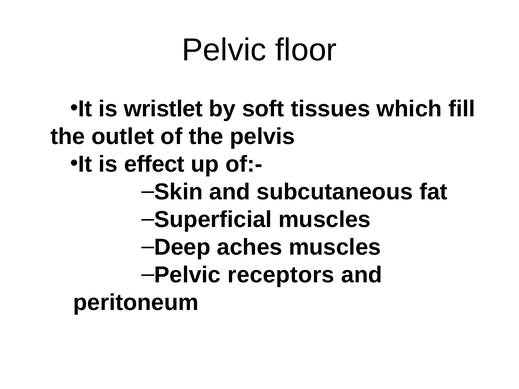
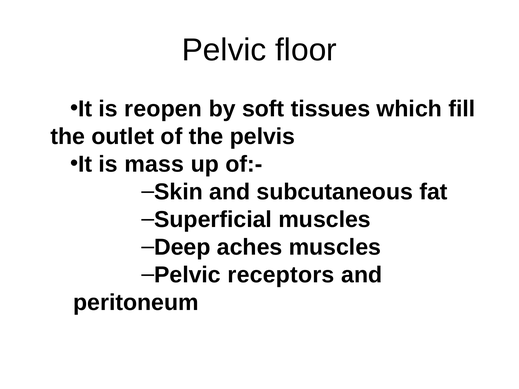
wristlet: wristlet -> reopen
effect: effect -> mass
